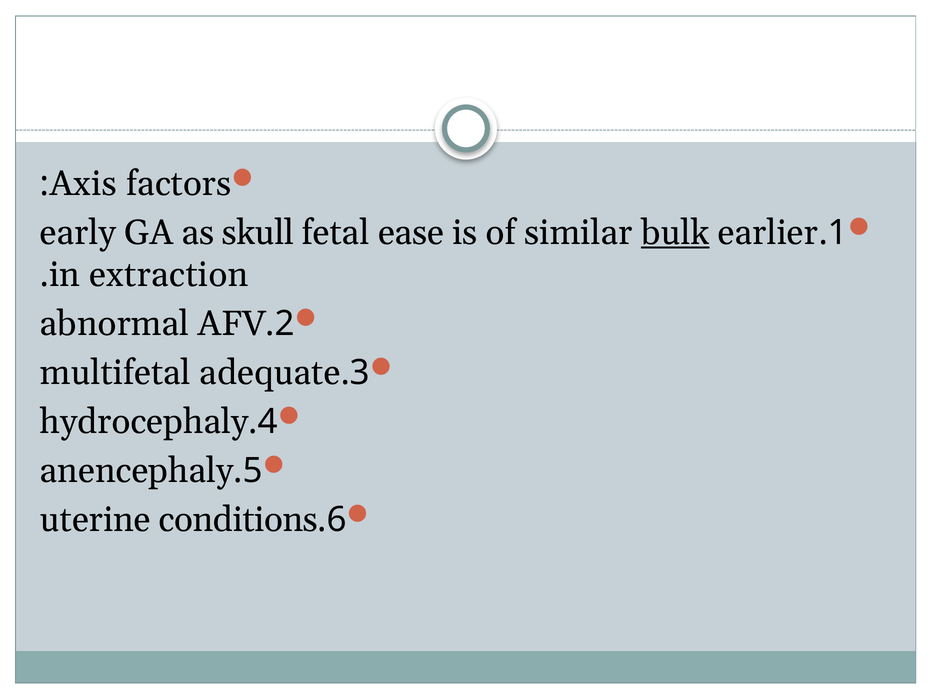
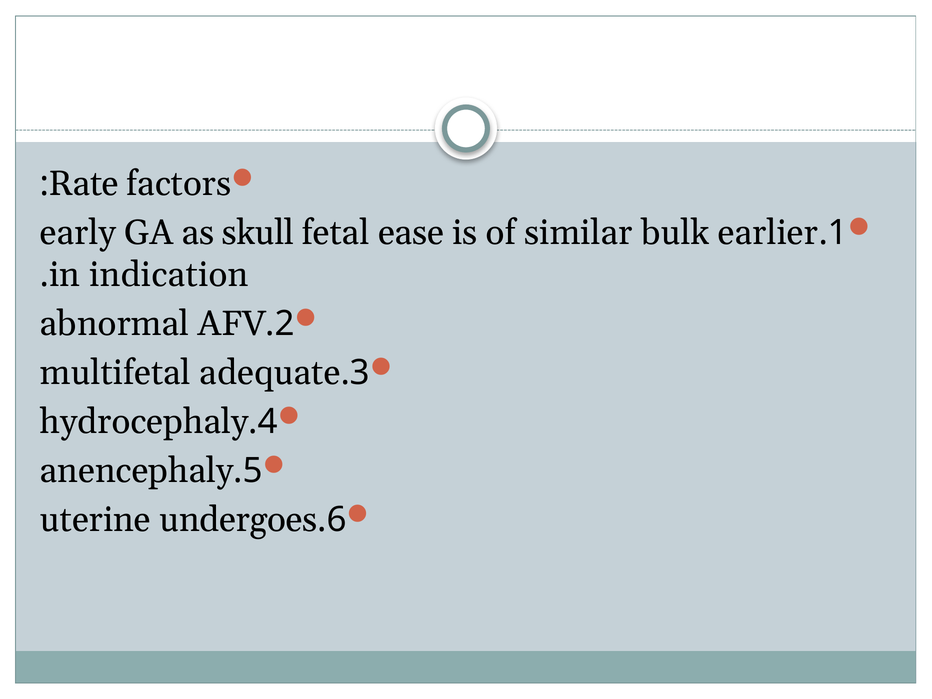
Axis: Axis -> Rate
bulk underline: present -> none
extraction: extraction -> indication
conditions: conditions -> undergoes
